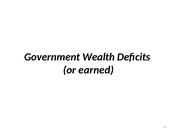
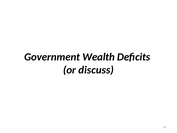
earned: earned -> discuss
